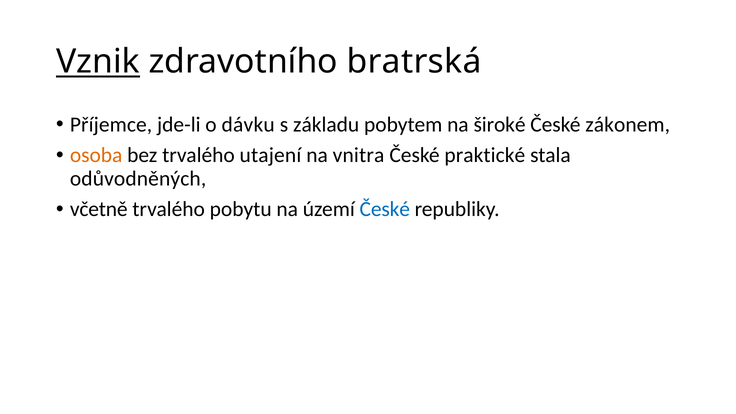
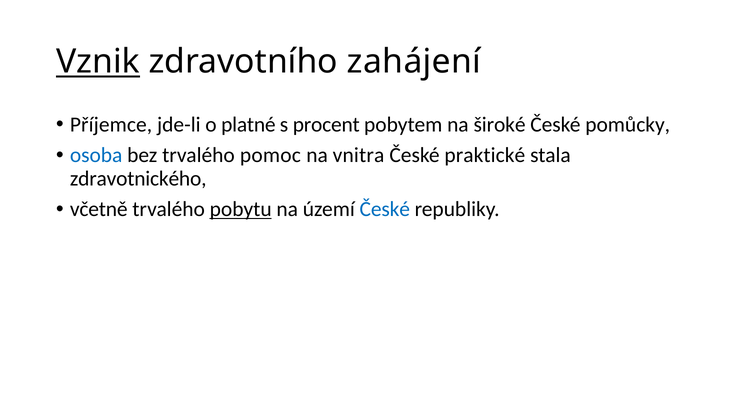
bratrská: bratrská -> zahájení
dávku: dávku -> platné
základu: základu -> procent
zákonem: zákonem -> pomůcky
osoba colour: orange -> blue
utajení: utajení -> pomoc
odůvodněných: odůvodněných -> zdravotnického
pobytu underline: none -> present
